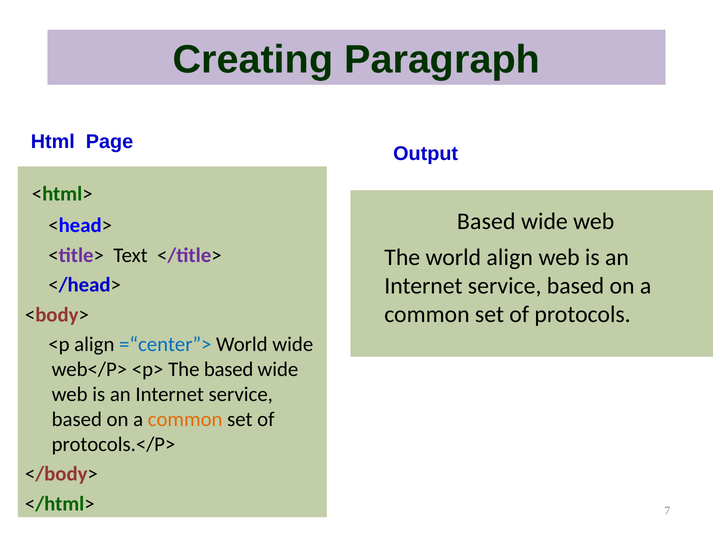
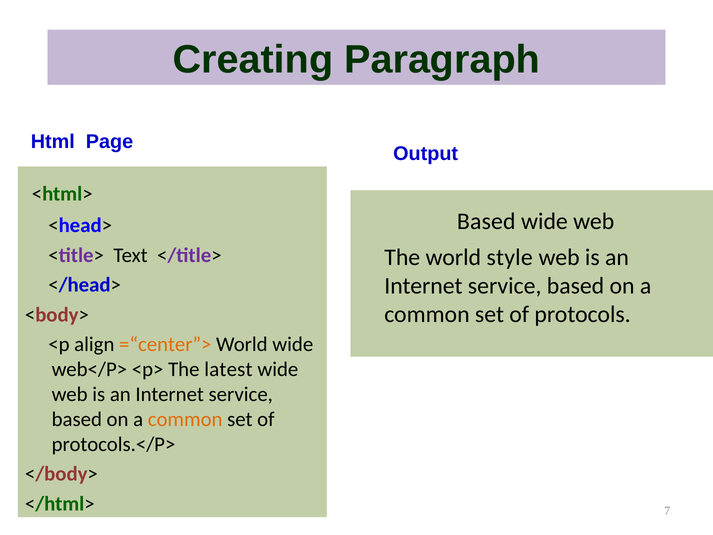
world align: align -> style
=“center”> colour: blue -> orange
The based: based -> latest
